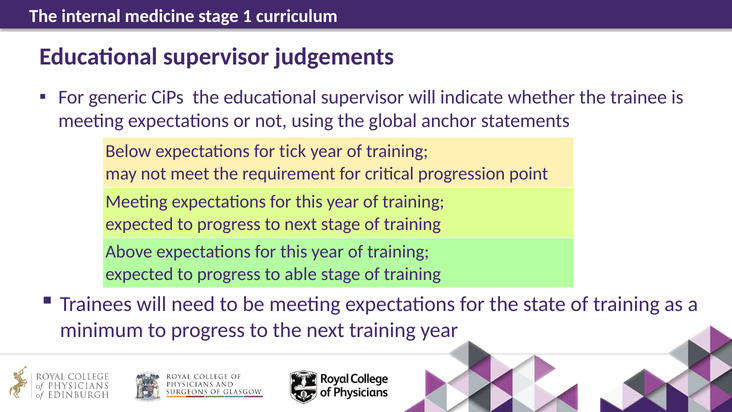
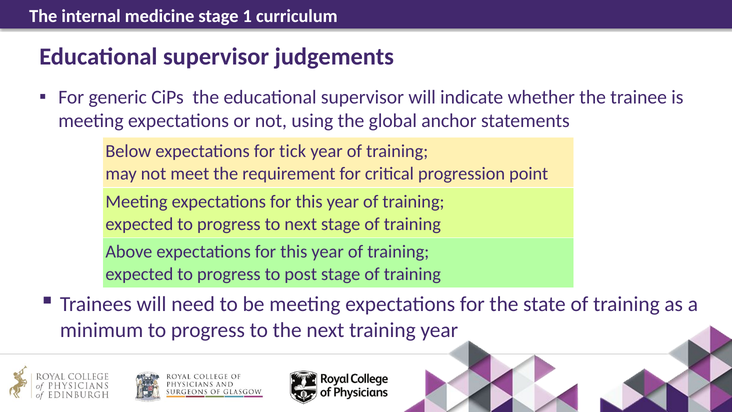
able: able -> post
